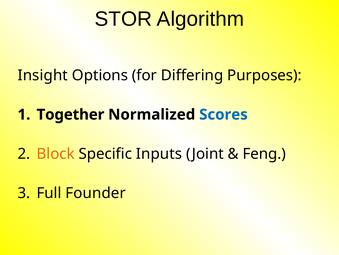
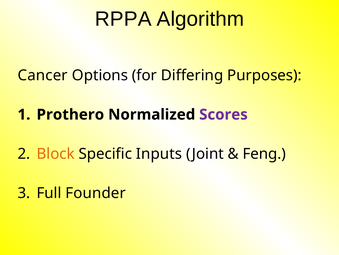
STOR: STOR -> RPPA
Insight: Insight -> Cancer
Together: Together -> Prothero
Scores colour: blue -> purple
